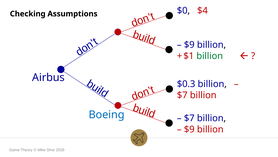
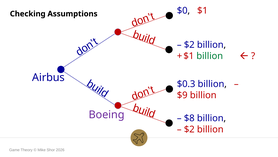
$0 $4: $4 -> $1
$9 at (189, 45): $9 -> $2
$7 at (182, 95): $7 -> $9
Boeing colour: blue -> purple
$7 at (189, 118): $7 -> $8
$9 at (189, 129): $9 -> $2
